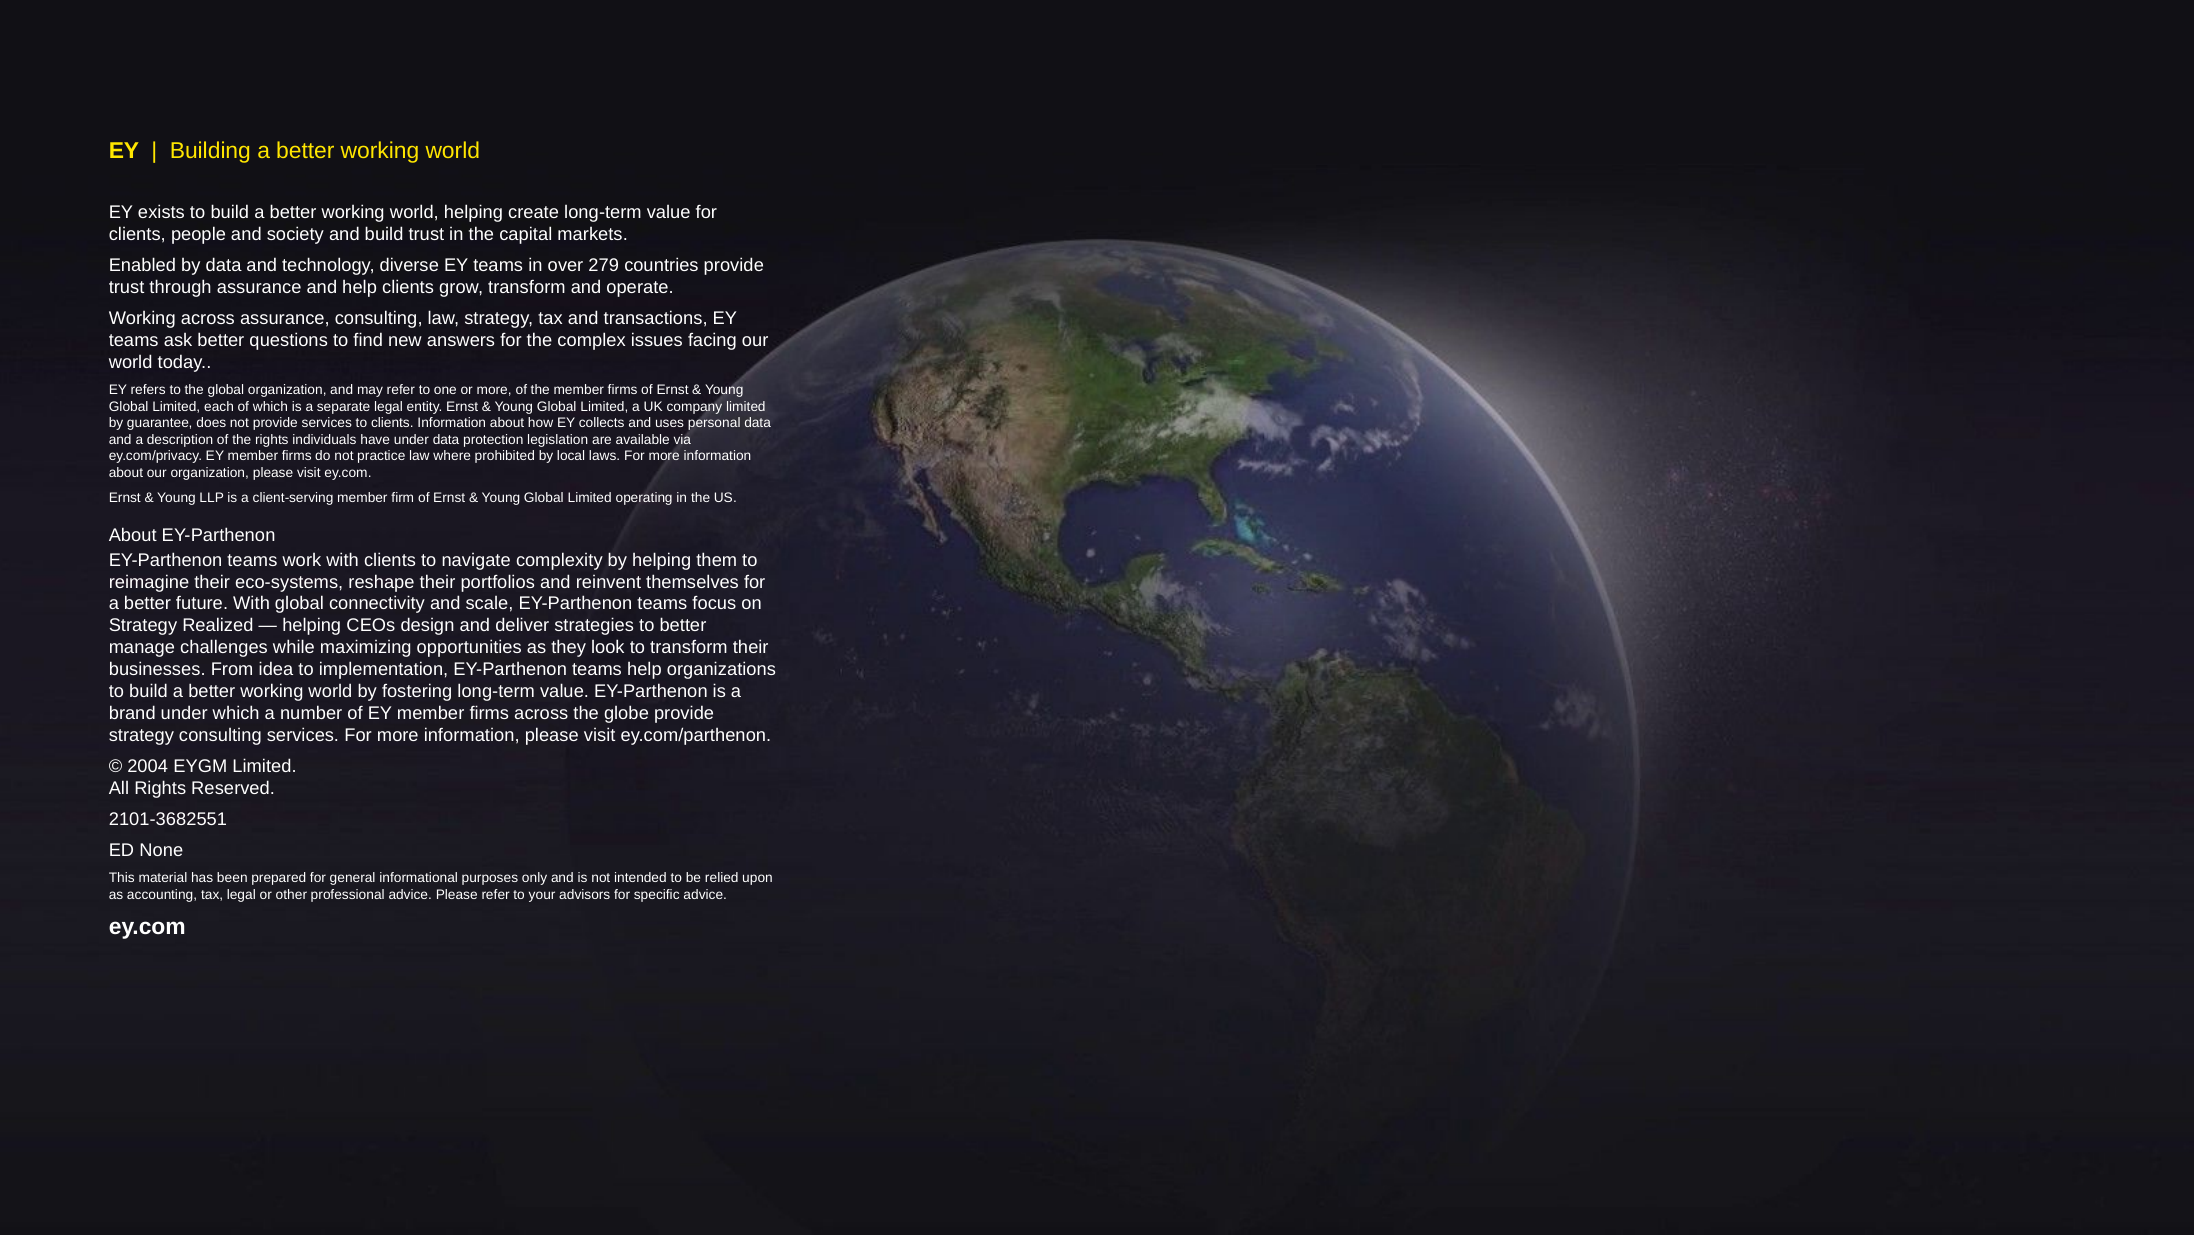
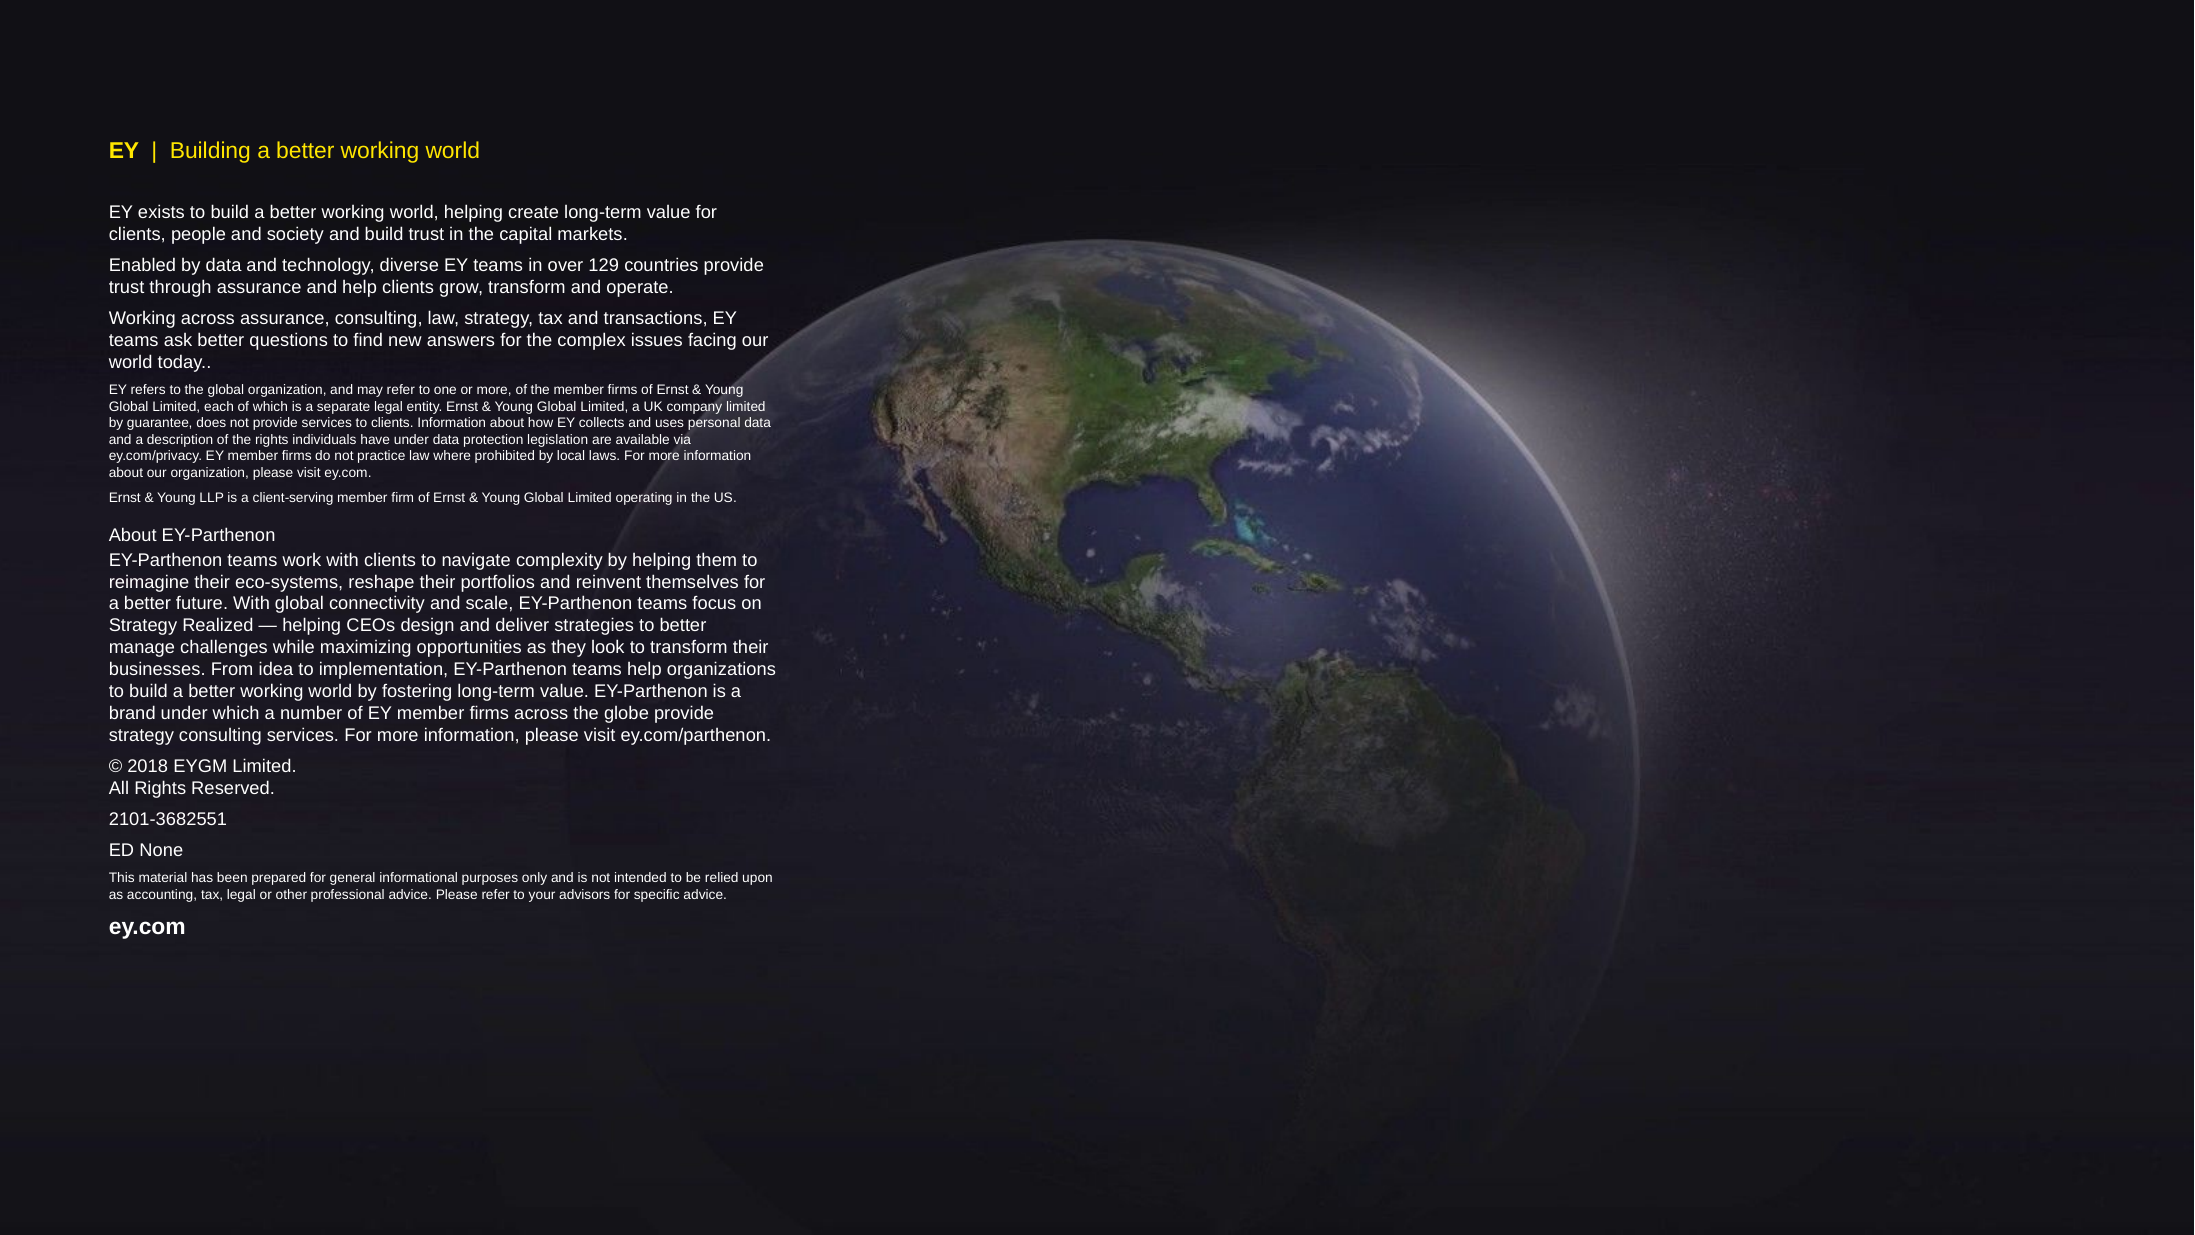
279: 279 -> 129
2004: 2004 -> 2018
